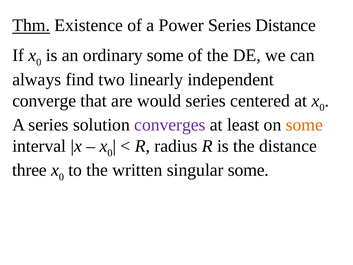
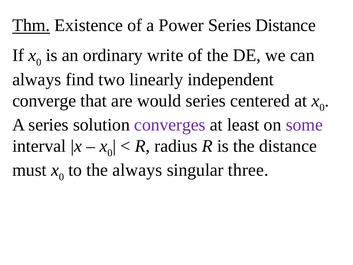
ordinary some: some -> write
some at (304, 125) colour: orange -> purple
three: three -> must
the written: written -> always
singular some: some -> three
